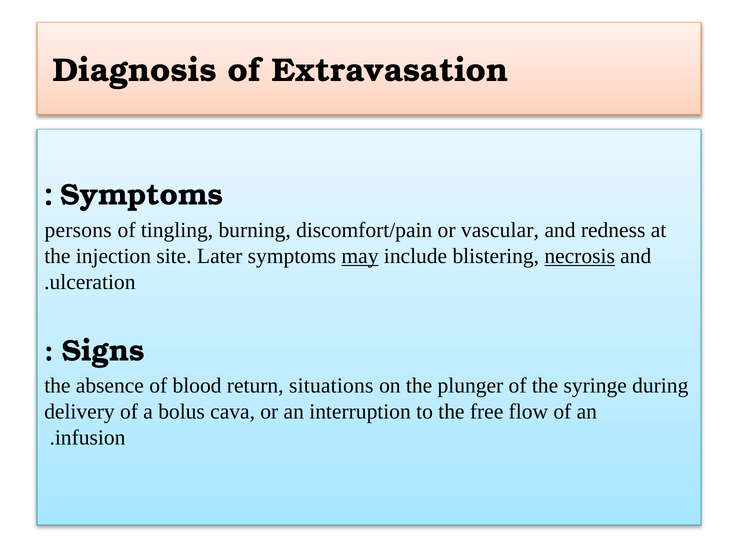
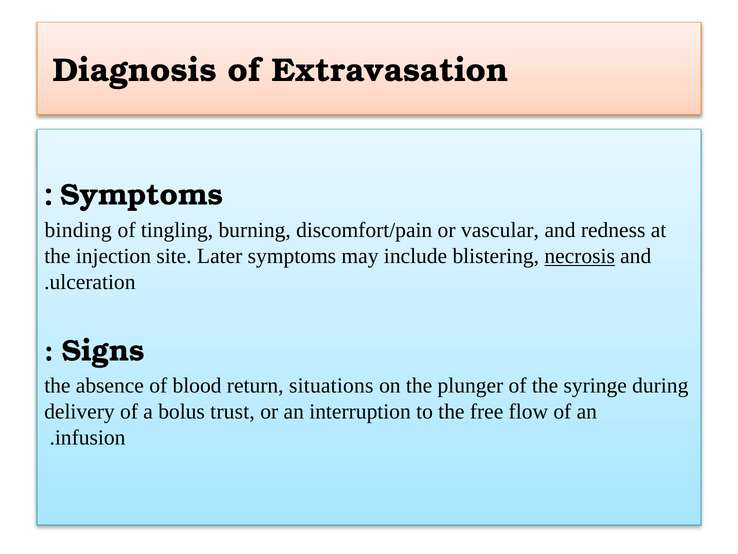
persons: persons -> binding
may underline: present -> none
cava: cava -> trust
